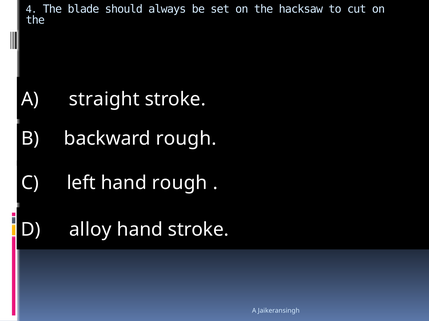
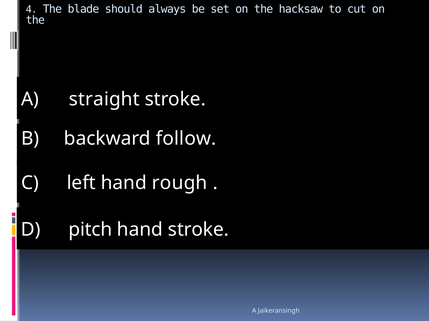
backward rough: rough -> follow
alloy: alloy -> pitch
